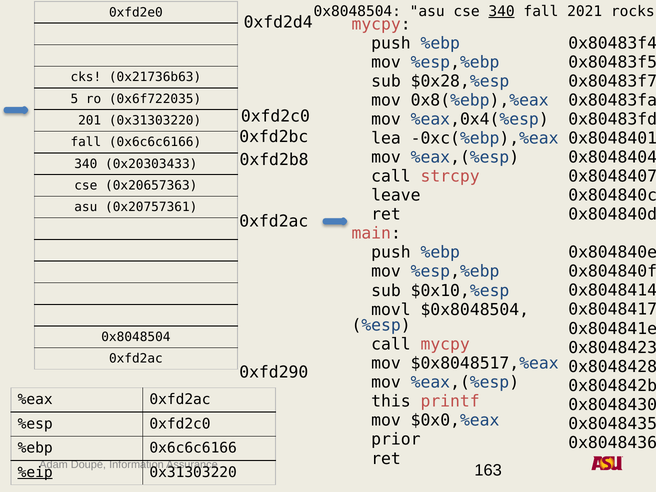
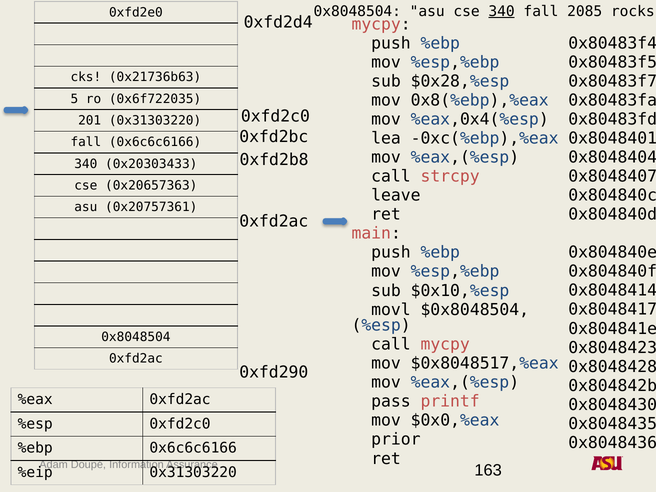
2021: 2021 -> 2085
this: this -> pass
%eip underline: present -> none
